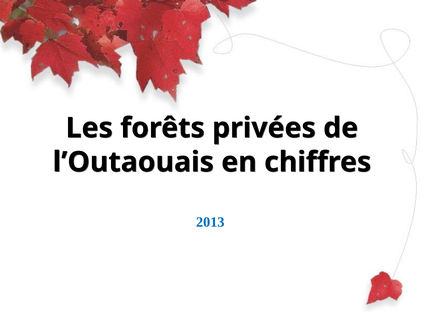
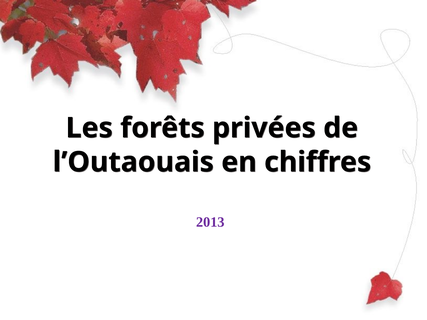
2013 colour: blue -> purple
